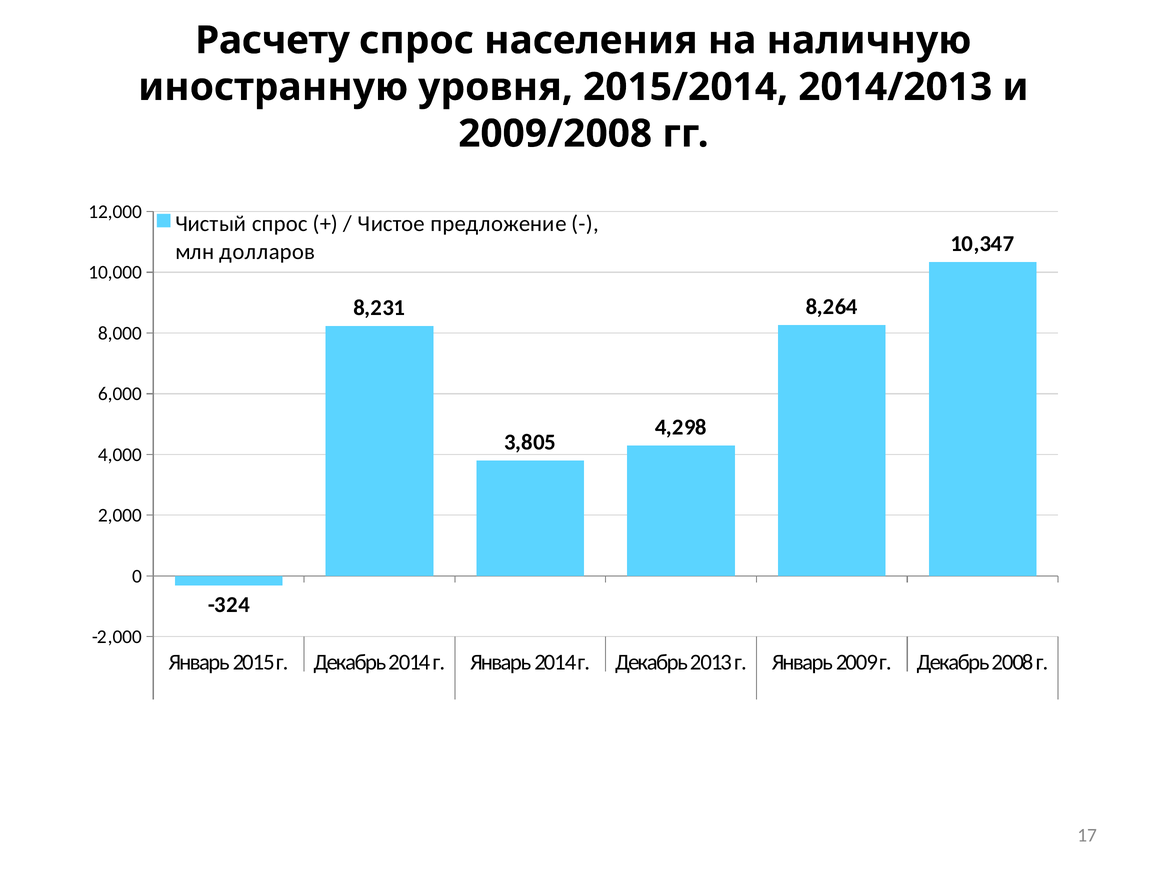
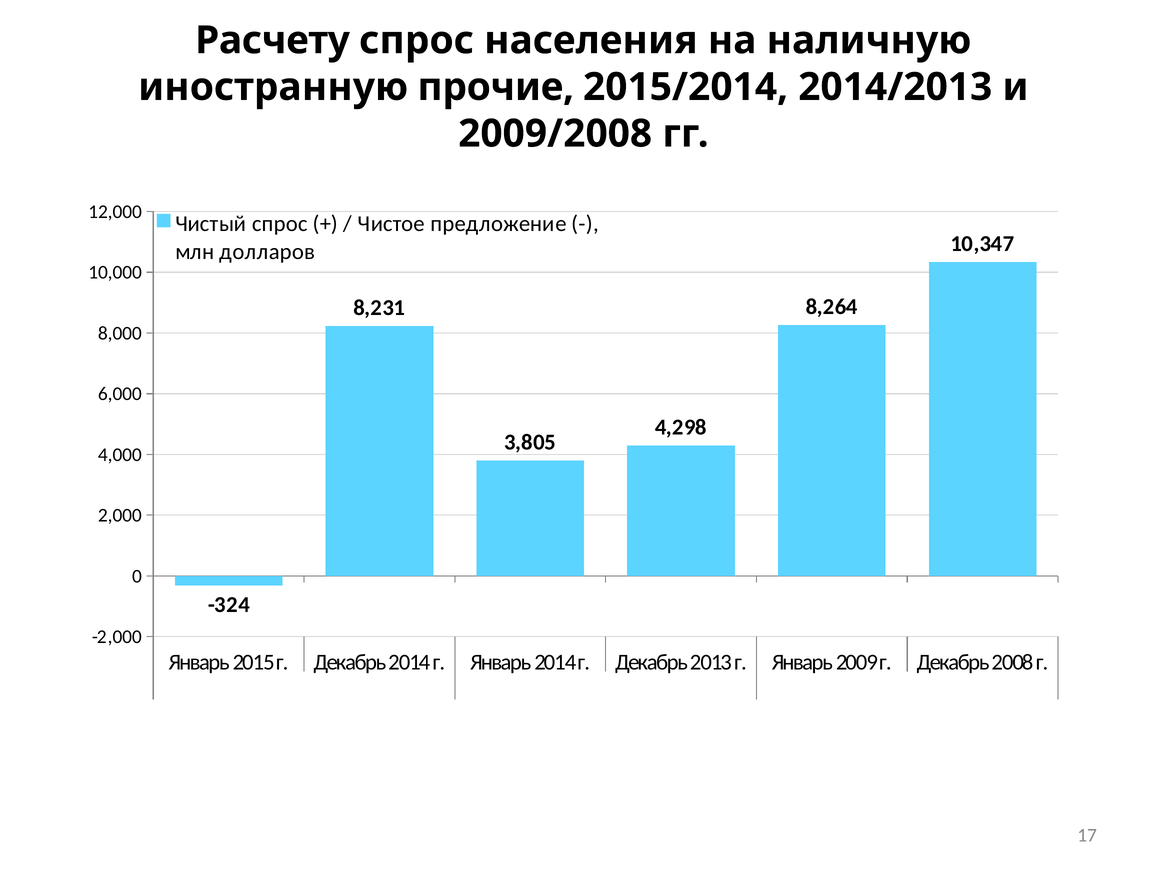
уровня: уровня -> прочие
